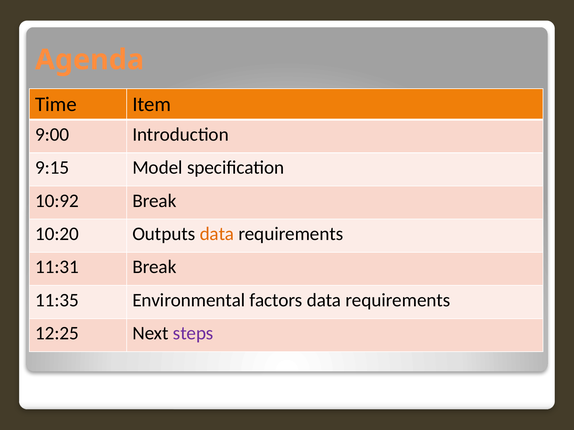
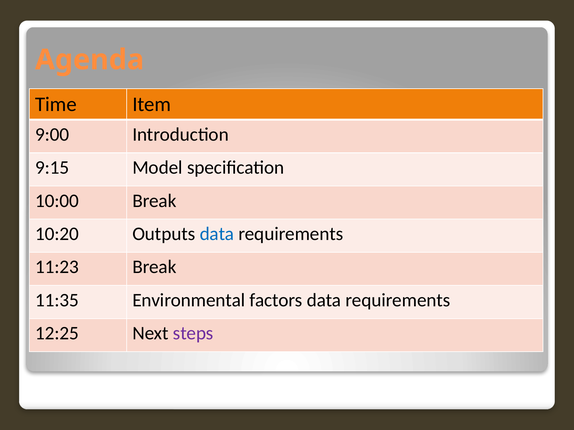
10:92: 10:92 -> 10:00
data at (217, 234) colour: orange -> blue
11:31: 11:31 -> 11:23
